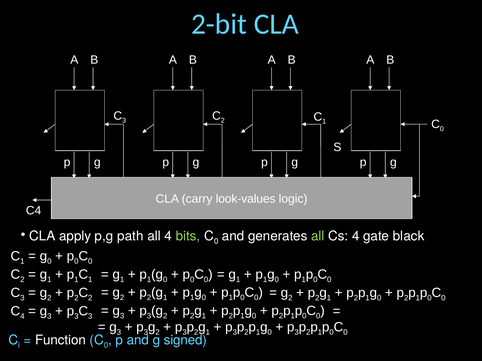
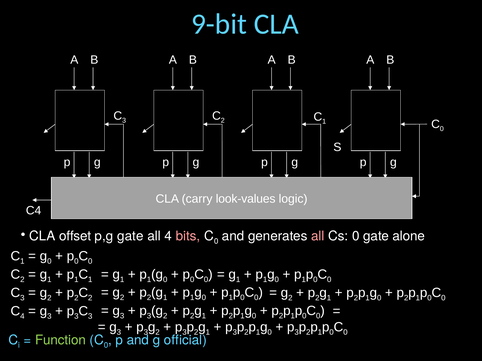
2-bit: 2-bit -> 9-bit
apply: apply -> offset
p,g path: path -> gate
bits colour: light green -> pink
all at (318, 236) colour: light green -> pink
Cs 4: 4 -> 0
black: black -> alone
Function colour: white -> light green
signed: signed -> official
